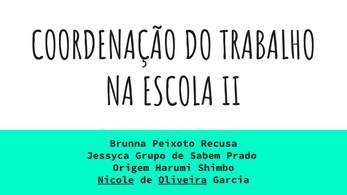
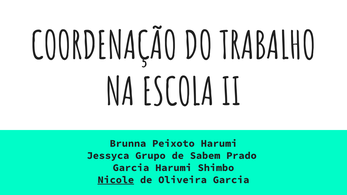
Peixoto Recusa: Recusa -> Harumi
Origem at (131, 168): Origem -> Garcia
Oliveira underline: present -> none
